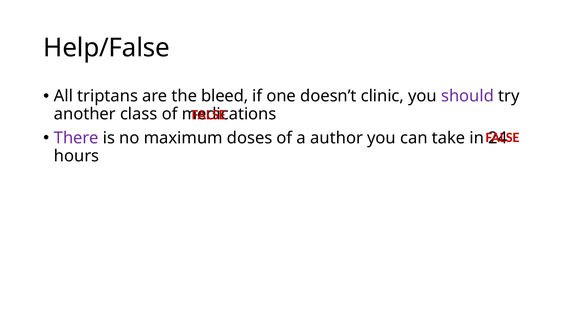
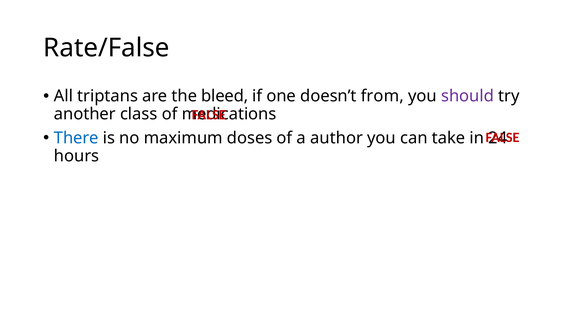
Help/False: Help/False -> Rate/False
clinic: clinic -> from
There colour: purple -> blue
